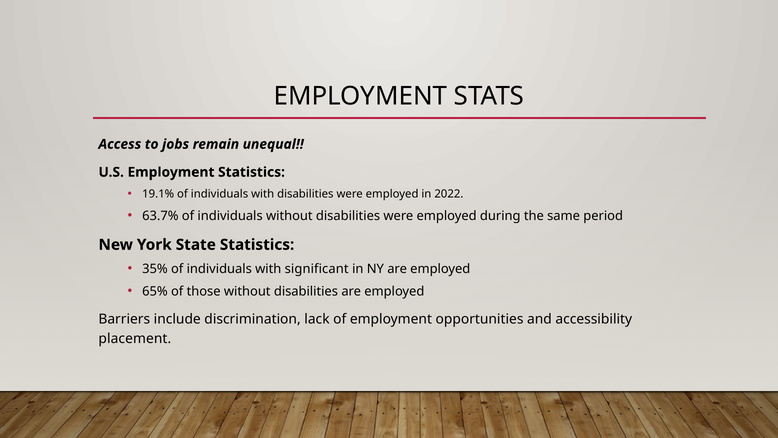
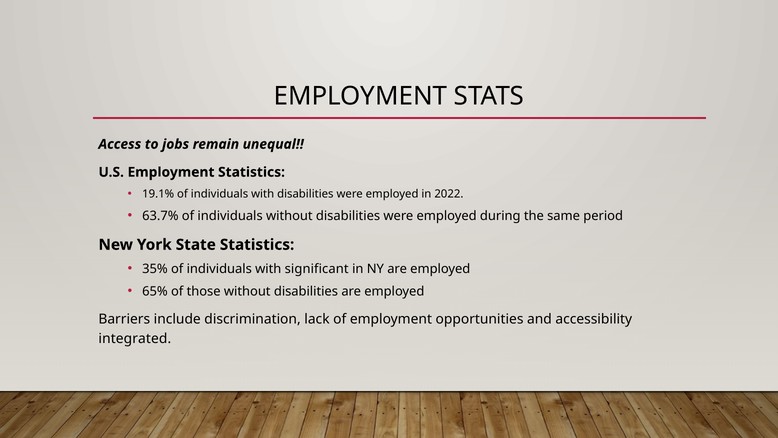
placement: placement -> integrated
